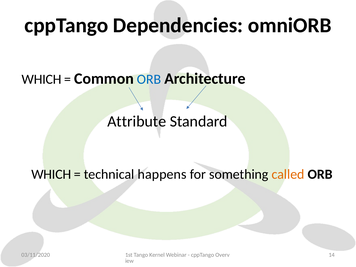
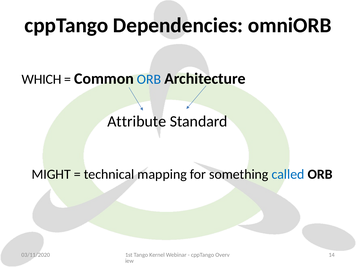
WHICH at (51, 174): WHICH -> MIGHT
happens: happens -> mapping
called colour: orange -> blue
